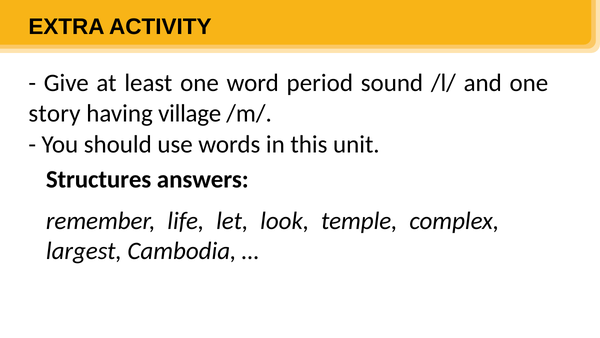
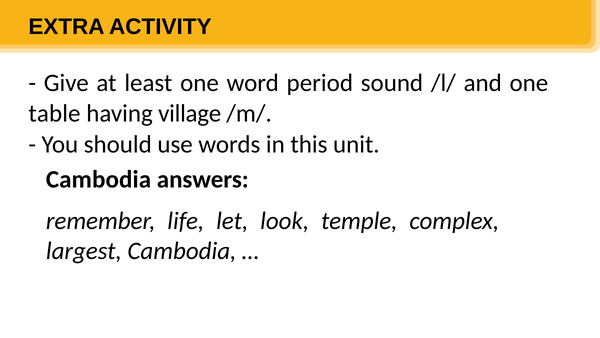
story: story -> table
Structures at (99, 179): Structures -> Cambodia
